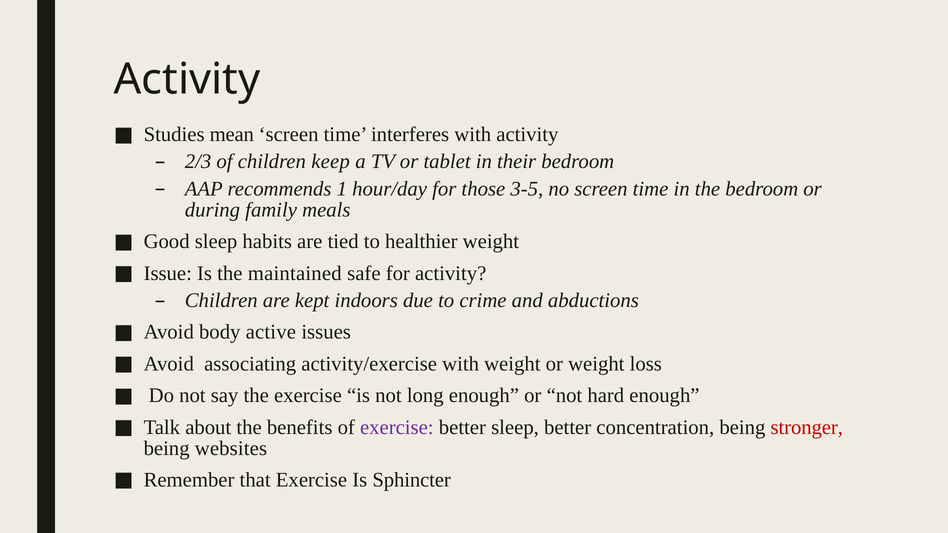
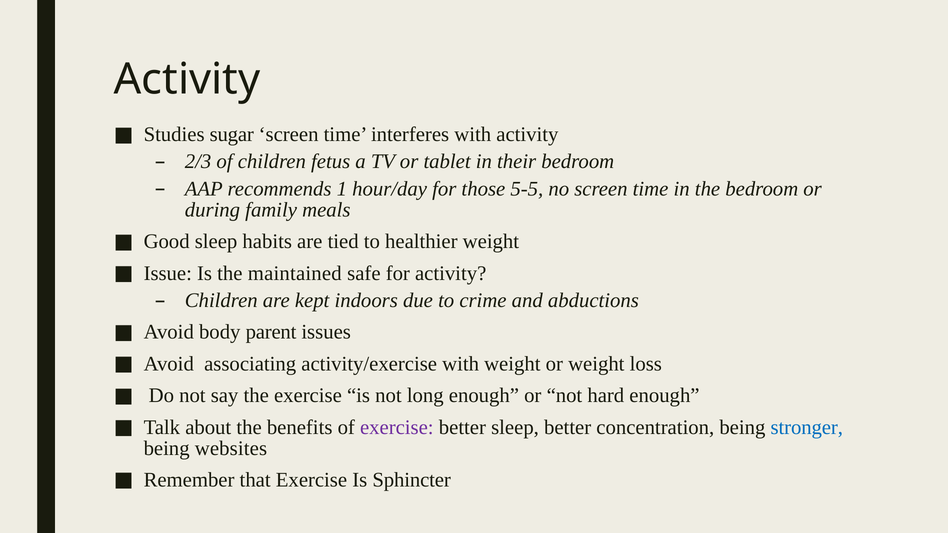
mean: mean -> sugar
keep: keep -> fetus
3-5: 3-5 -> 5-5
active: active -> parent
stronger colour: red -> blue
